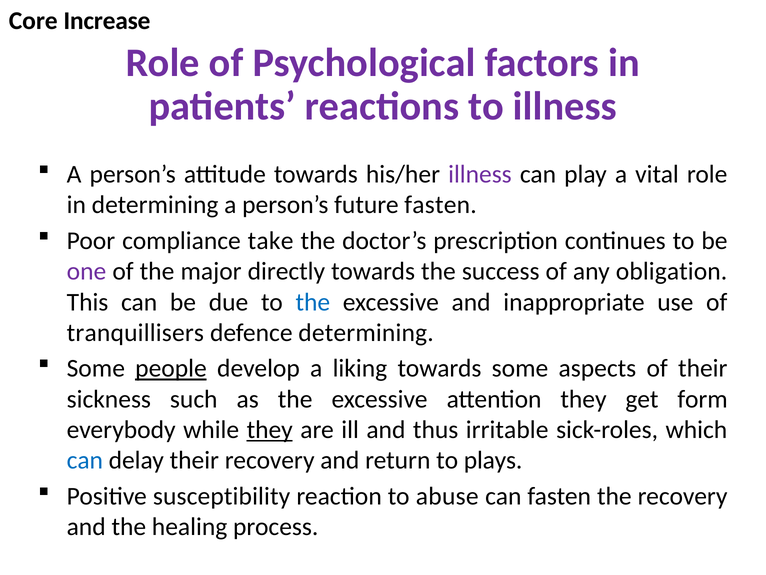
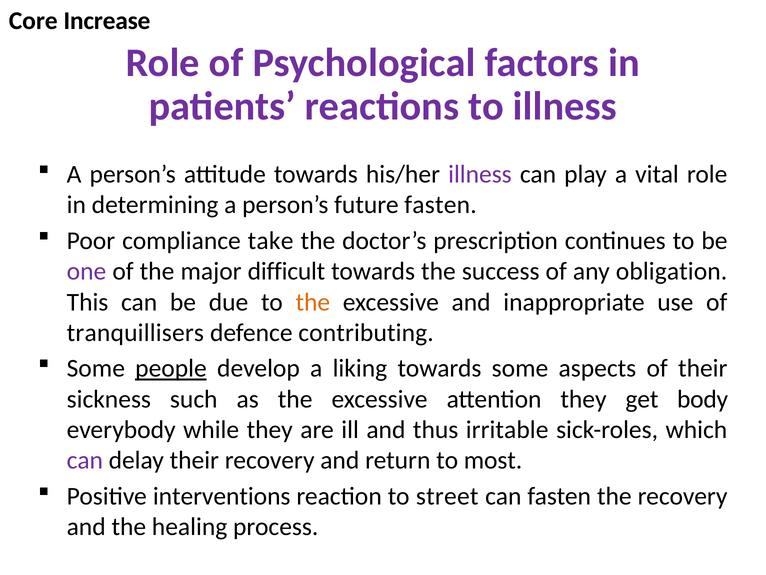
directly: directly -> difficult
the at (313, 302) colour: blue -> orange
defence determining: determining -> contributing
form: form -> body
they at (270, 429) underline: present -> none
can at (85, 460) colour: blue -> purple
plays: plays -> most
susceptibility: susceptibility -> interventions
abuse: abuse -> street
